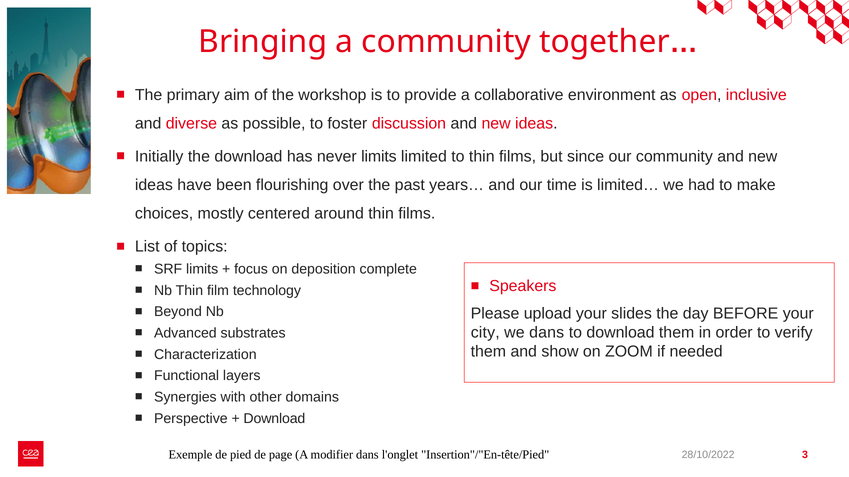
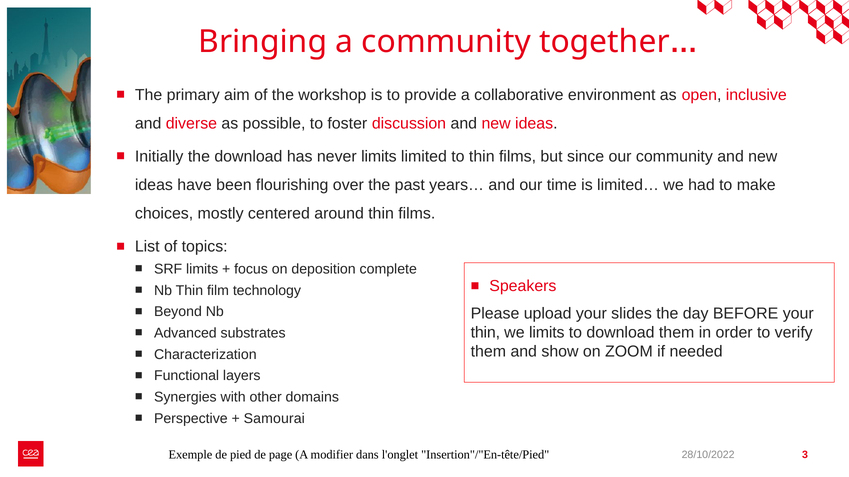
city at (485, 333): city -> thin
we dans: dans -> limits
Download at (274, 419): Download -> Samourai
